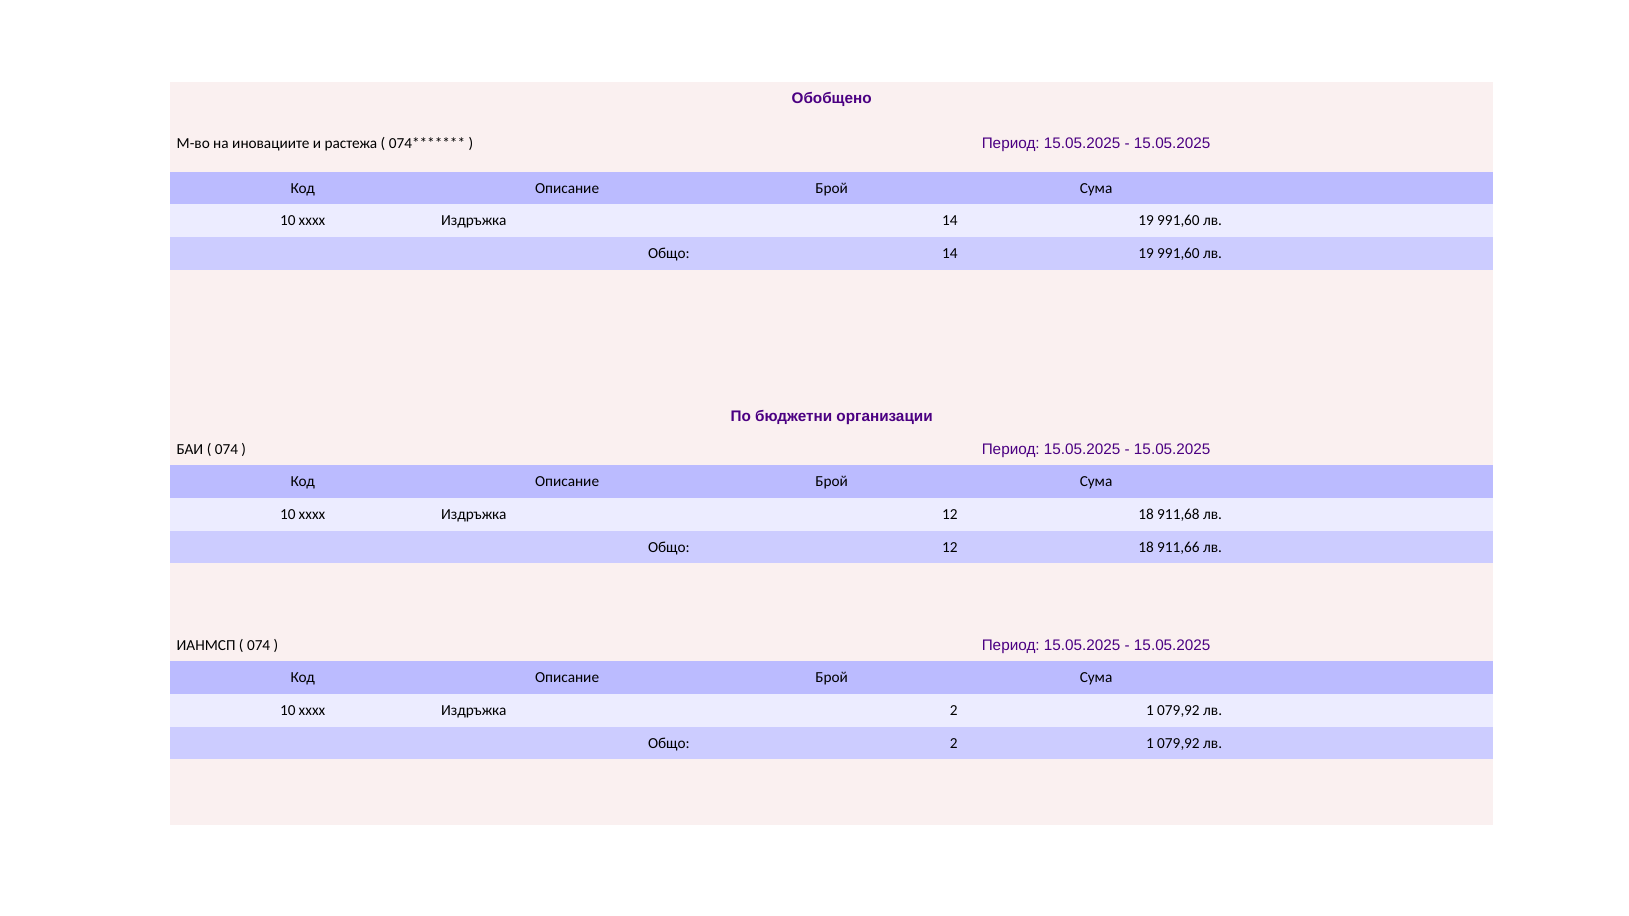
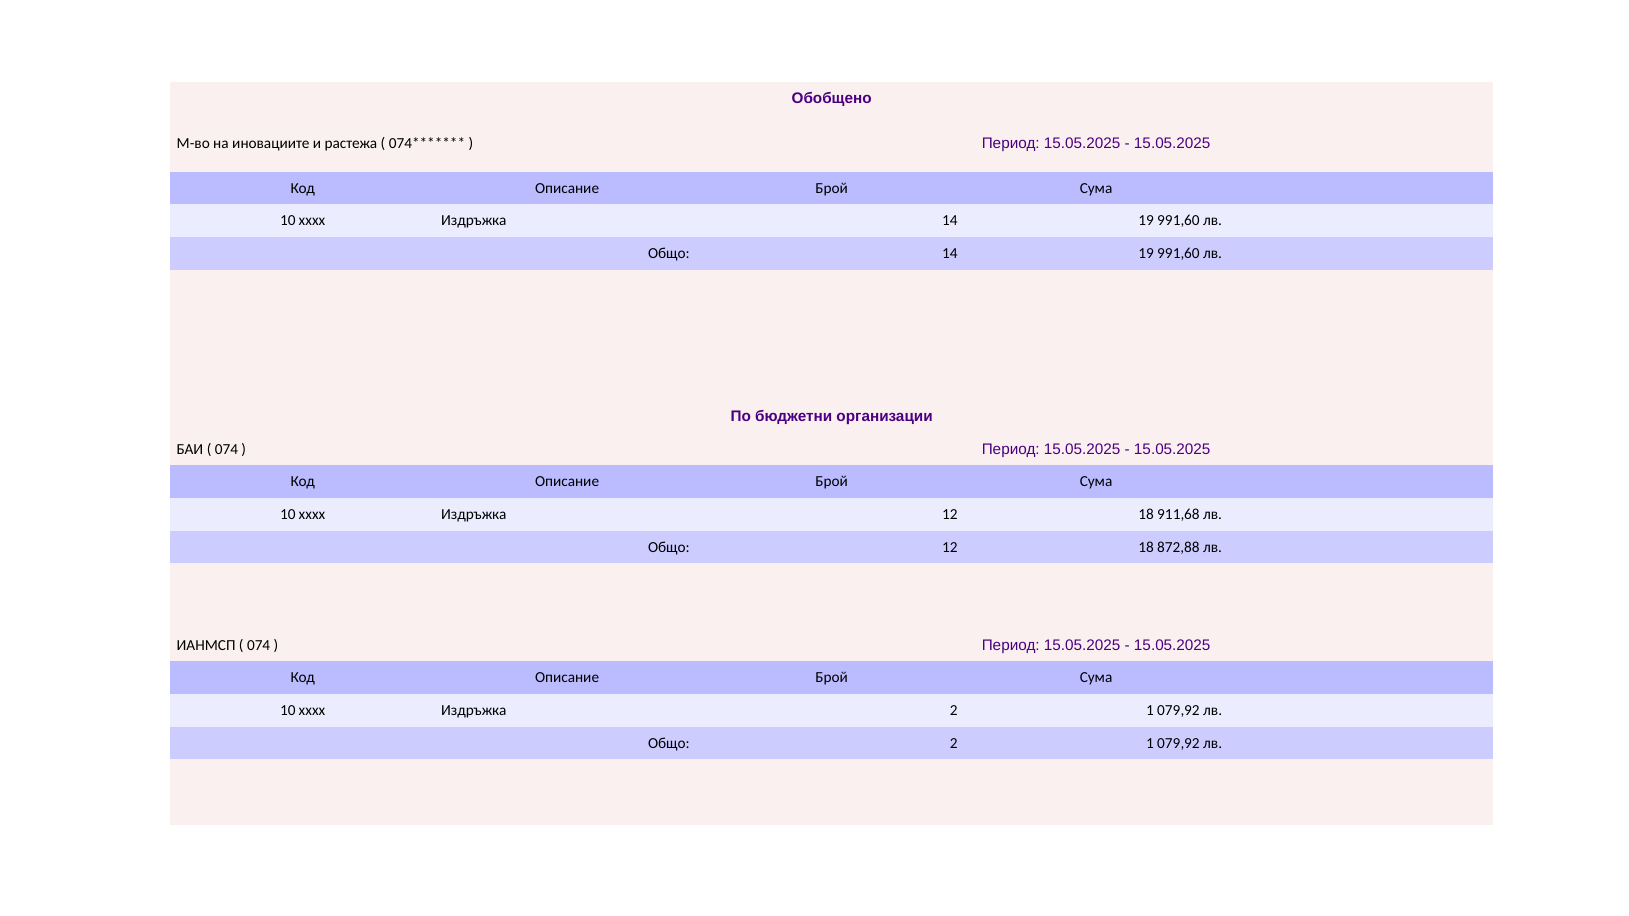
911,66: 911,66 -> 872,88
